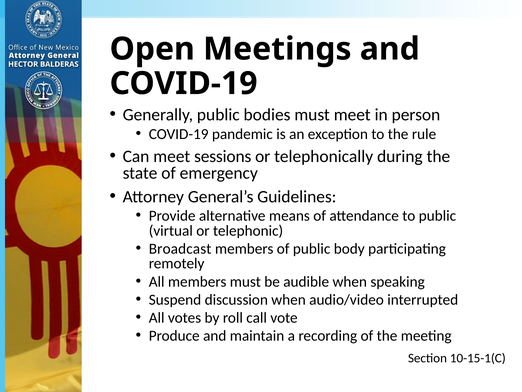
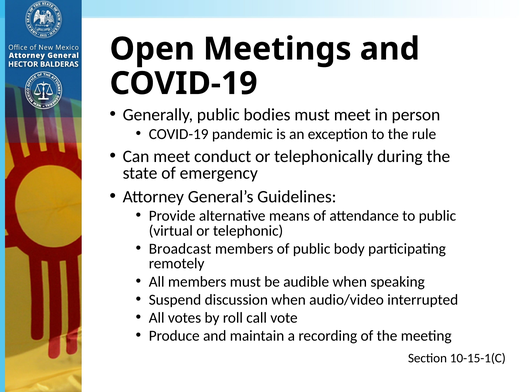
sessions: sessions -> conduct
